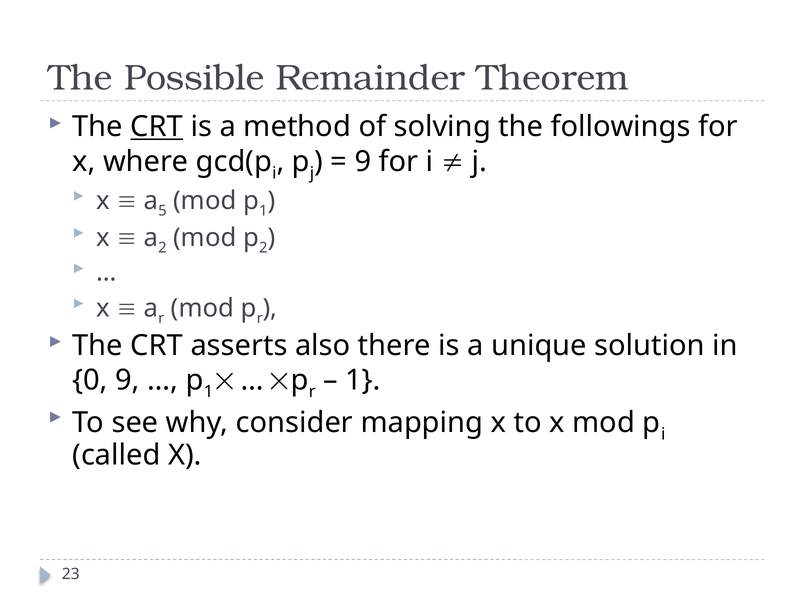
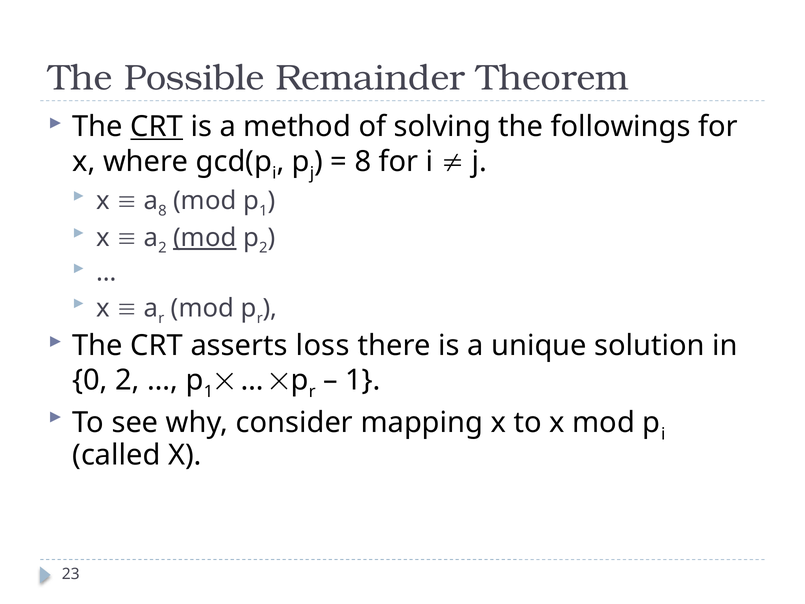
9 at (363, 162): 9 -> 8
a 5: 5 -> 8
mod at (205, 238) underline: none -> present
also: also -> loss
0 9: 9 -> 2
